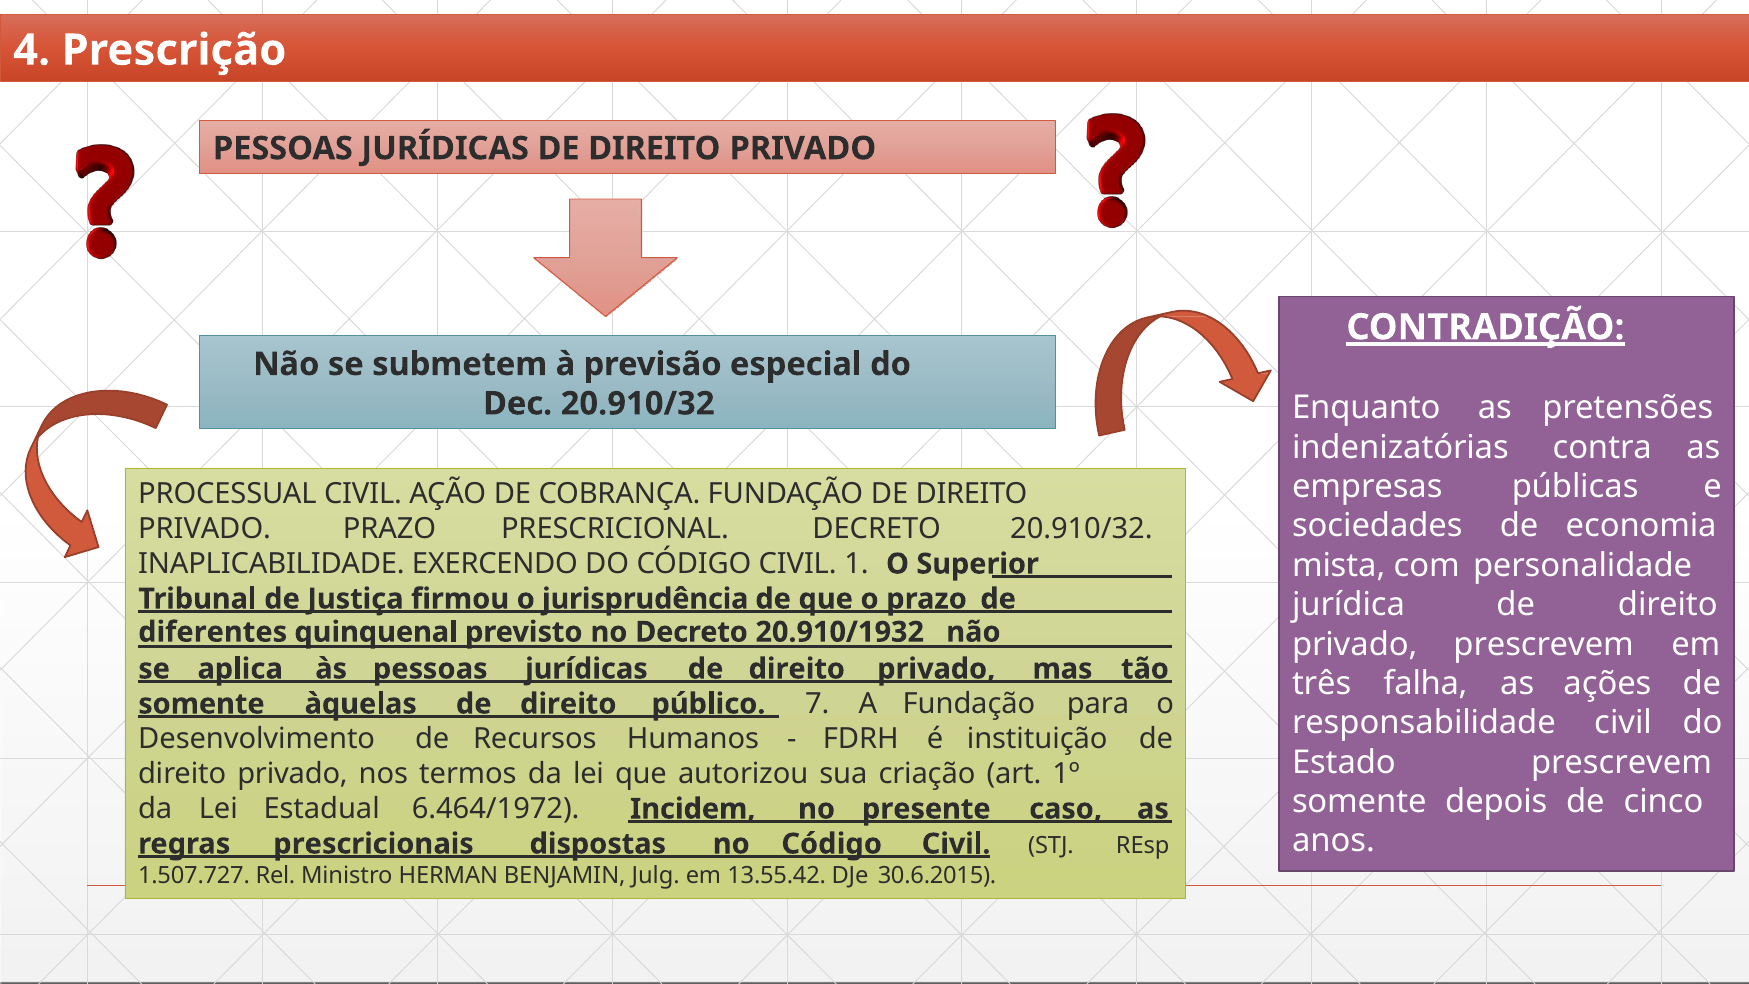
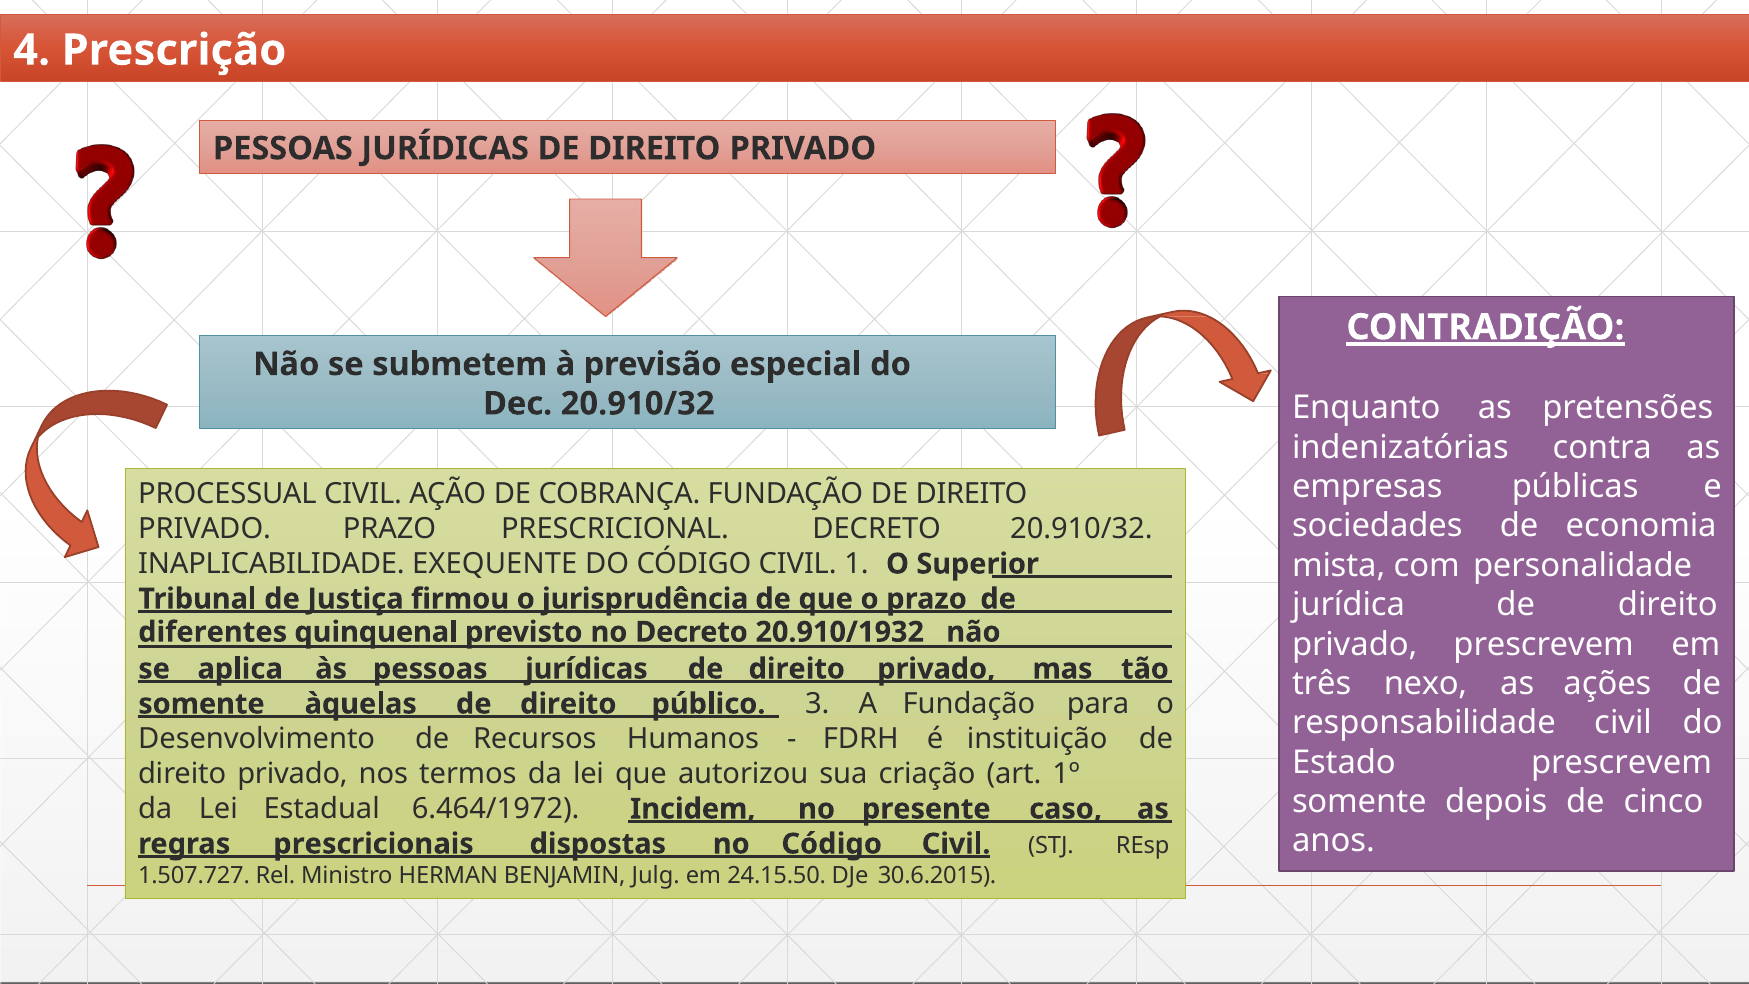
EXERCENDO: EXERCENDO -> EXEQUENTE
falha: falha -> nexo
7: 7 -> 3
13.55.42: 13.55.42 -> 24.15.50
